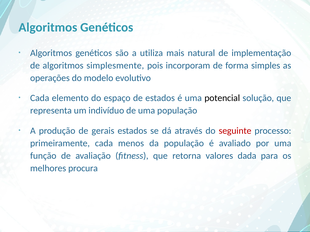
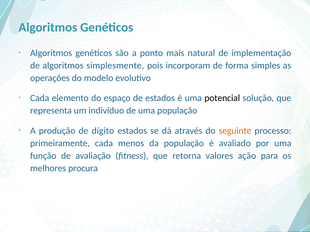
utiliza: utiliza -> ponto
gerais: gerais -> dígito
seguinte colour: red -> orange
dada: dada -> ação
